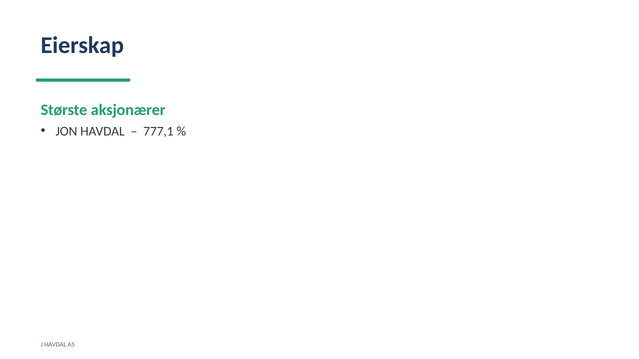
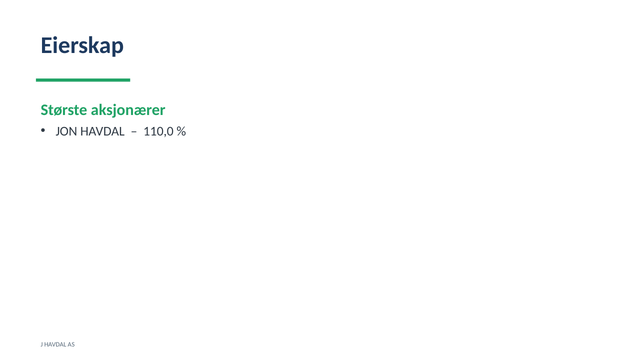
777,1: 777,1 -> 110,0
